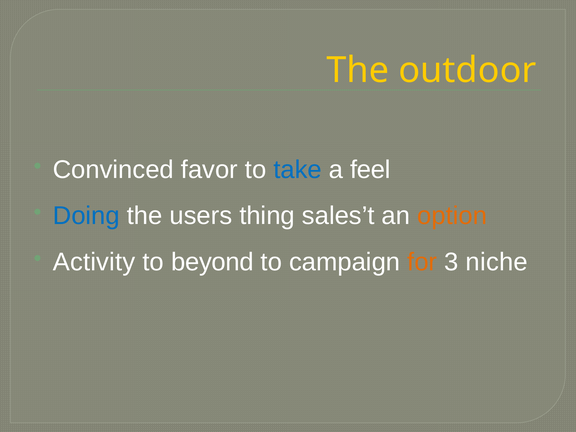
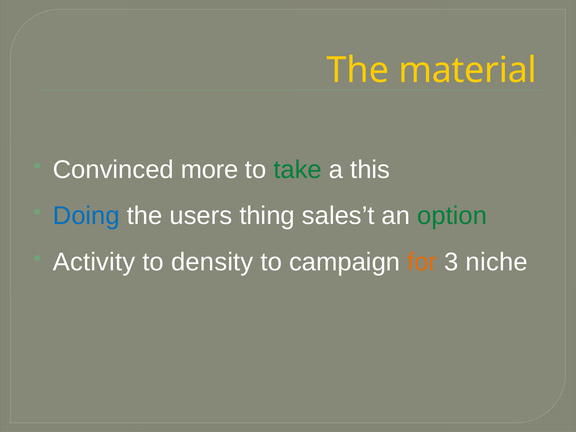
outdoor: outdoor -> material
favor: favor -> more
take colour: blue -> green
feel: feel -> this
option colour: orange -> green
beyond: beyond -> density
